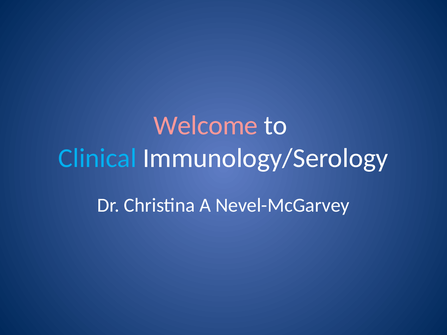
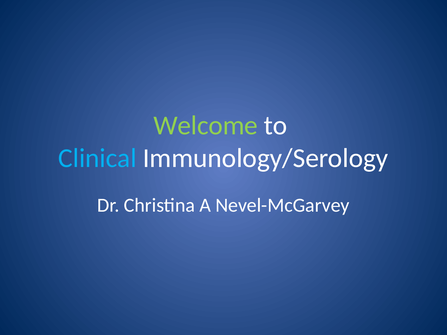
Welcome colour: pink -> light green
